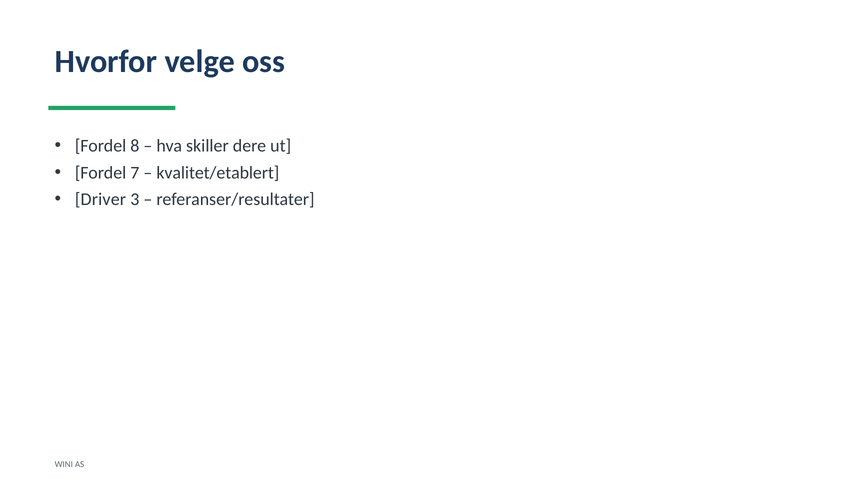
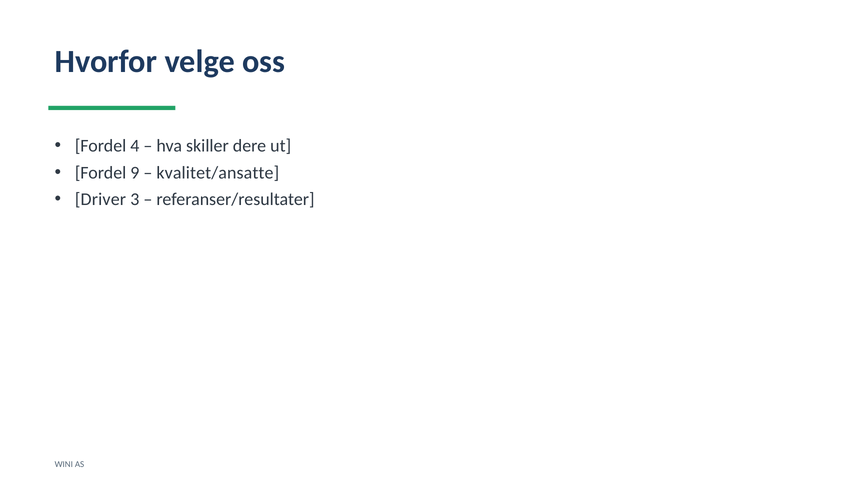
8: 8 -> 4
7: 7 -> 9
kvalitet/etablert: kvalitet/etablert -> kvalitet/ansatte
